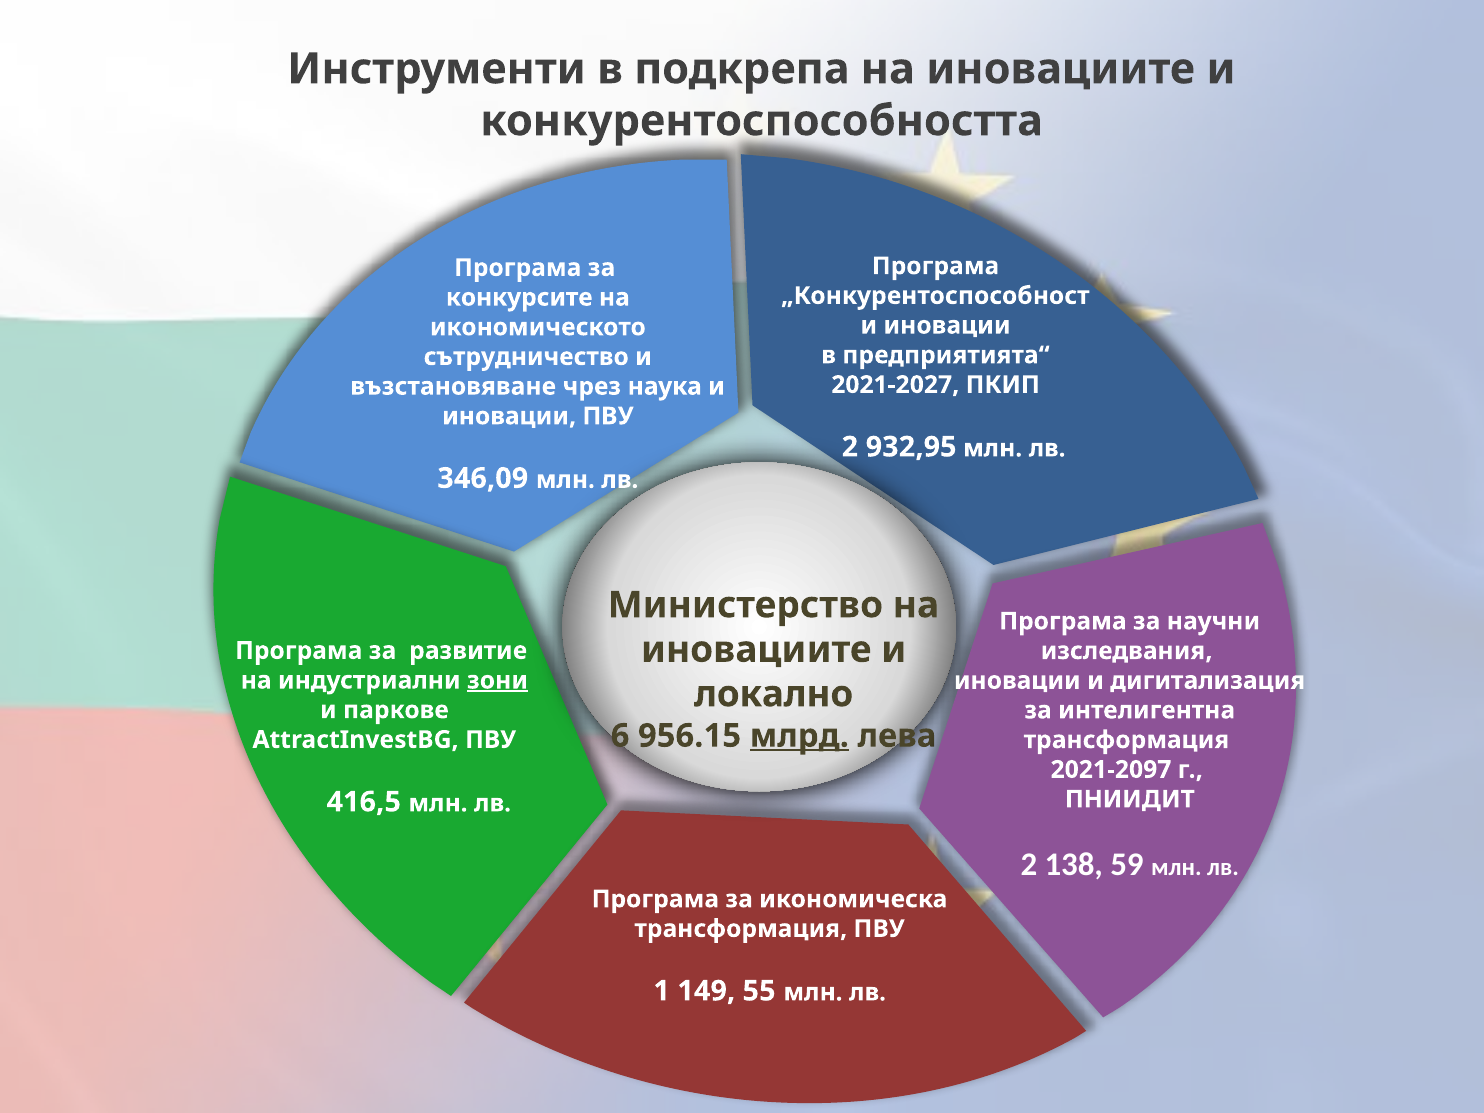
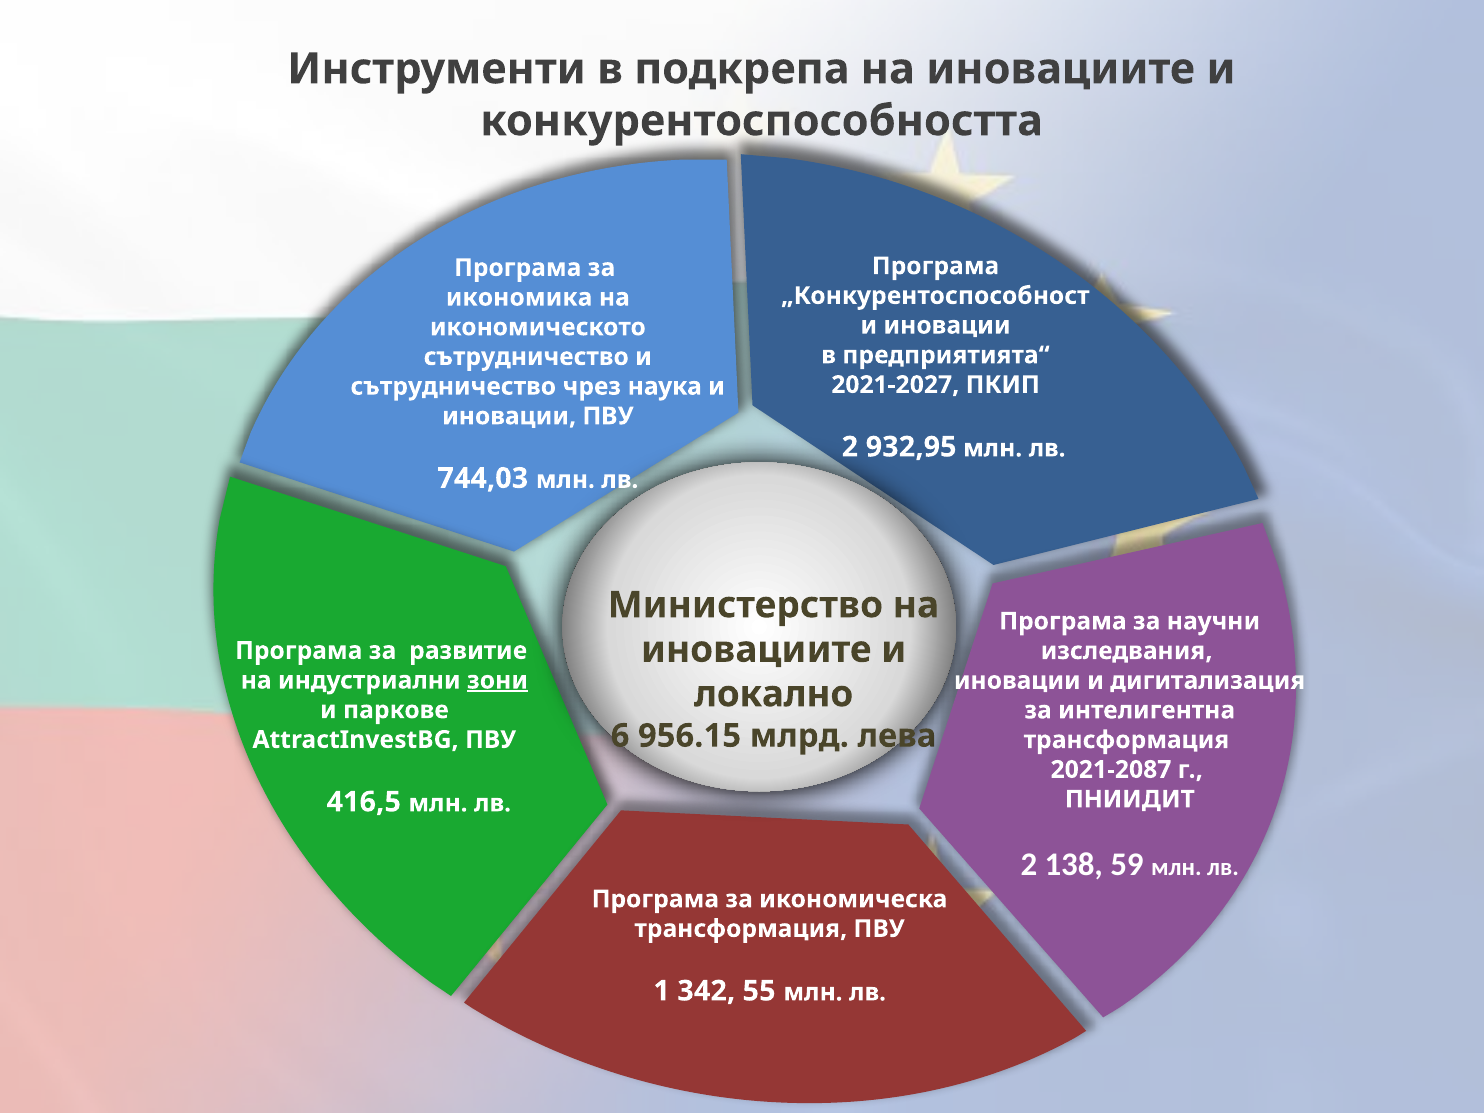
конкурсите: конкурсите -> икономика
възстановяване at (453, 387): възстановяване -> сътрудничество
346,09: 346,09 -> 744,03
млрд underline: present -> none
2021-2097: 2021-2097 -> 2021-2087
149: 149 -> 342
